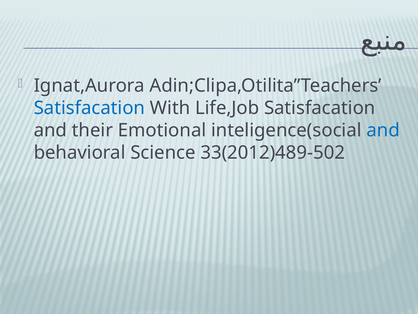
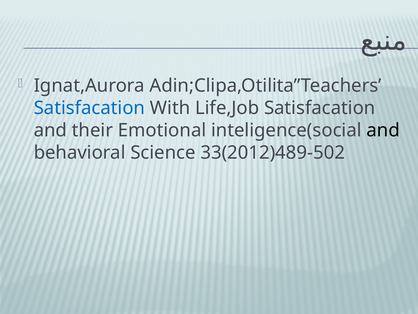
and at (383, 130) colour: blue -> black
